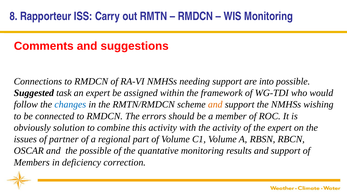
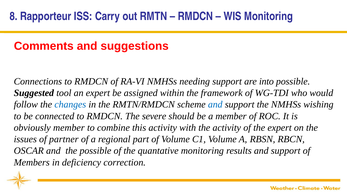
task: task -> tool
and at (215, 105) colour: orange -> blue
errors: errors -> severe
obviously solution: solution -> member
